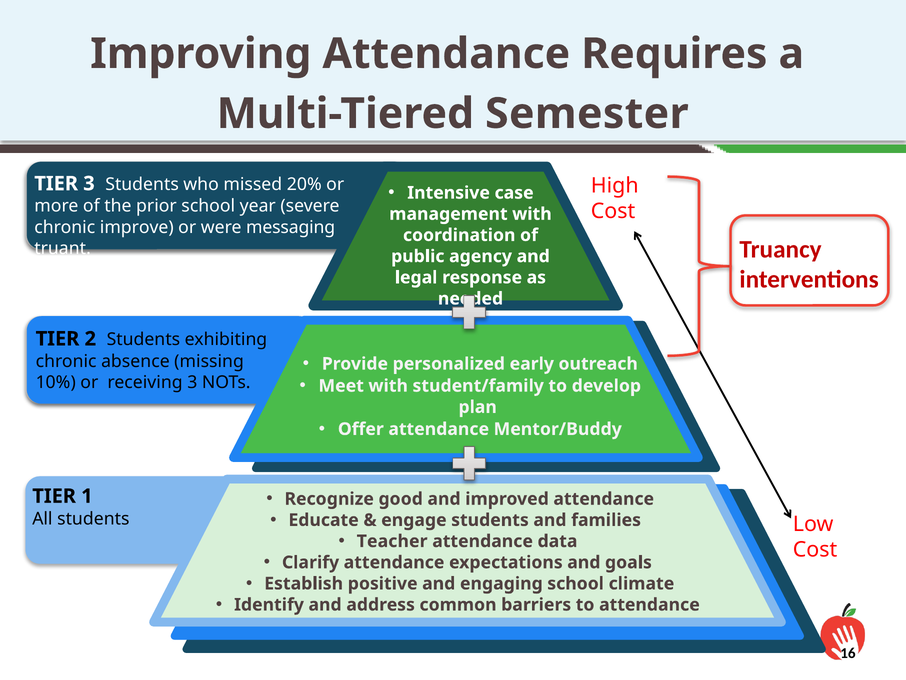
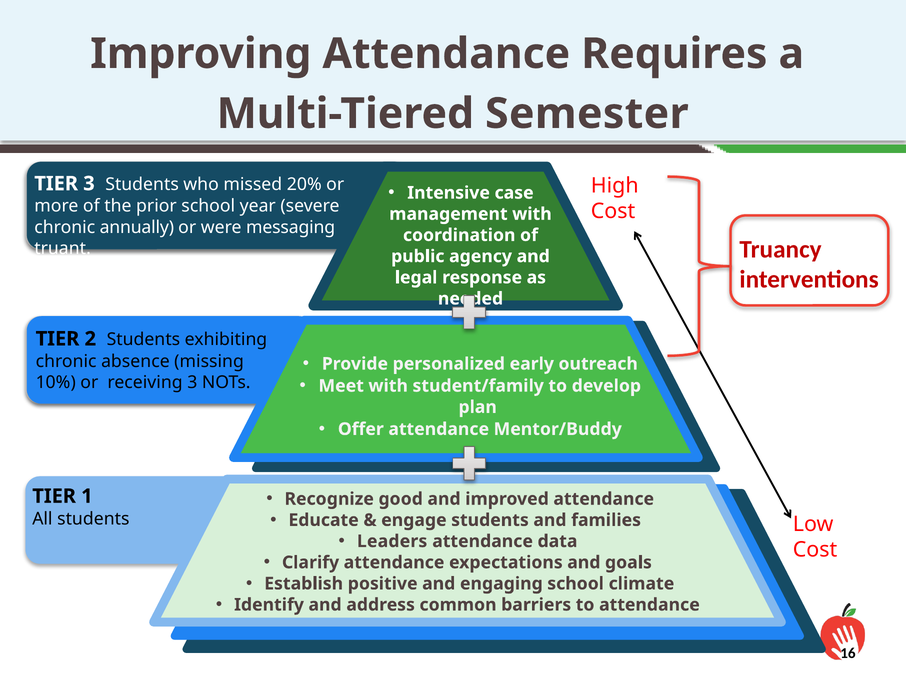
improve: improve -> annually
Teacher: Teacher -> Leaders
